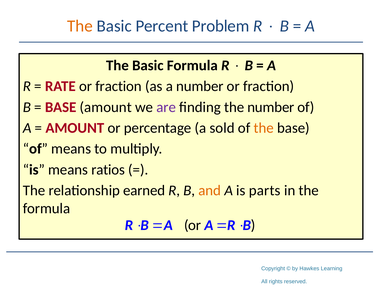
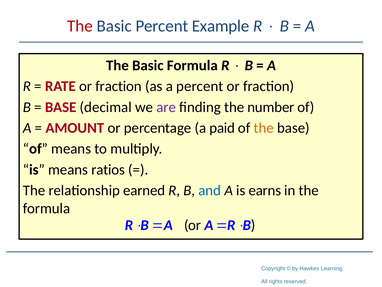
The at (80, 26) colour: orange -> red
Problem: Problem -> Example
a number: number -> percent
BASE amount: amount -> decimal
sold: sold -> paid
and colour: orange -> blue
parts: parts -> earns
